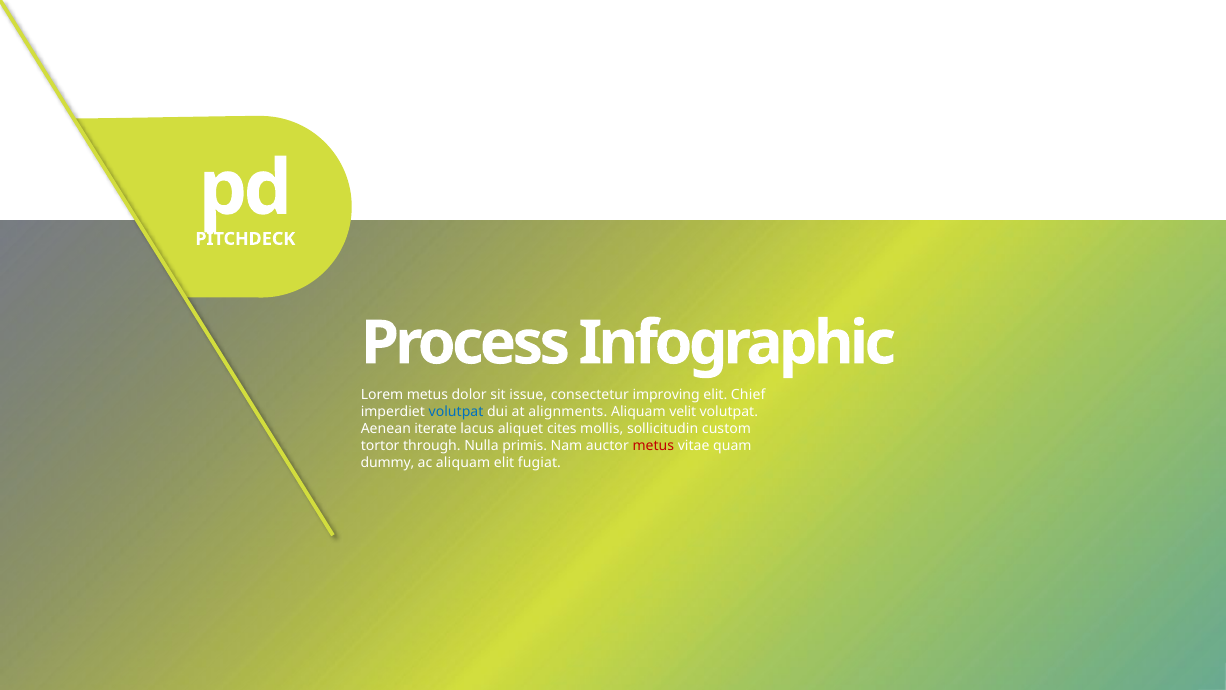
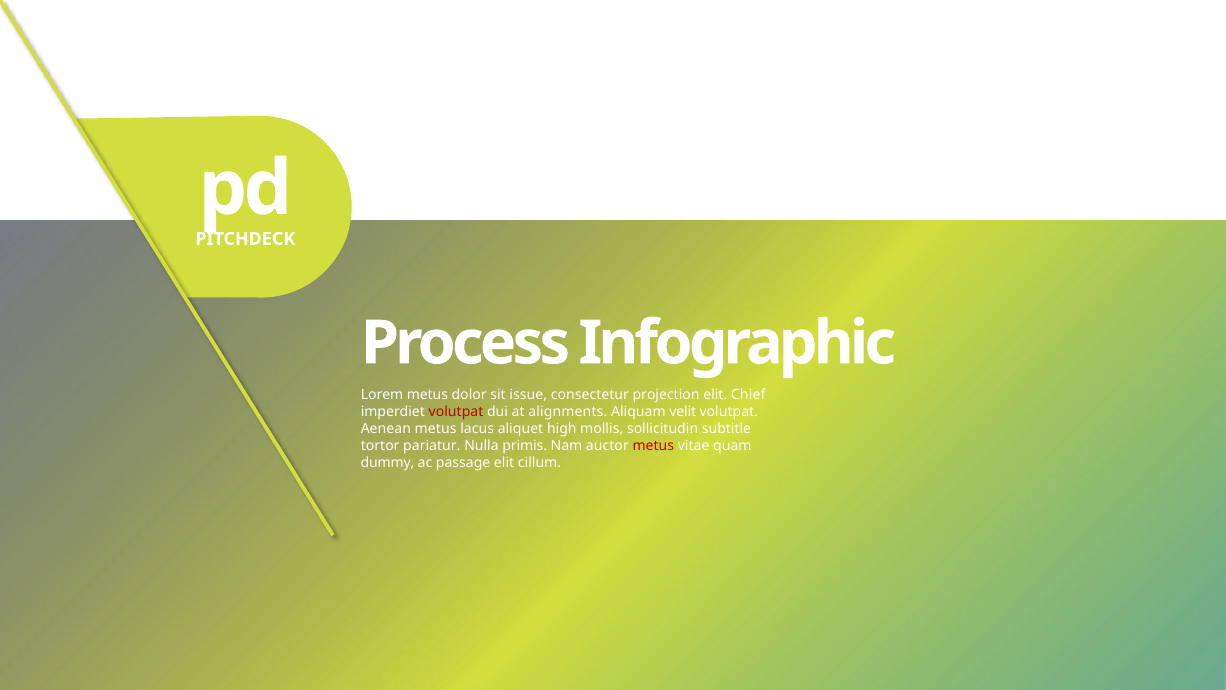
improving: improving -> projection
volutpat at (456, 412) colour: blue -> red
Aenean iterate: iterate -> metus
cites: cites -> high
custom: custom -> subtitle
through: through -> pariatur
ac aliquam: aliquam -> passage
fugiat: fugiat -> cillum
